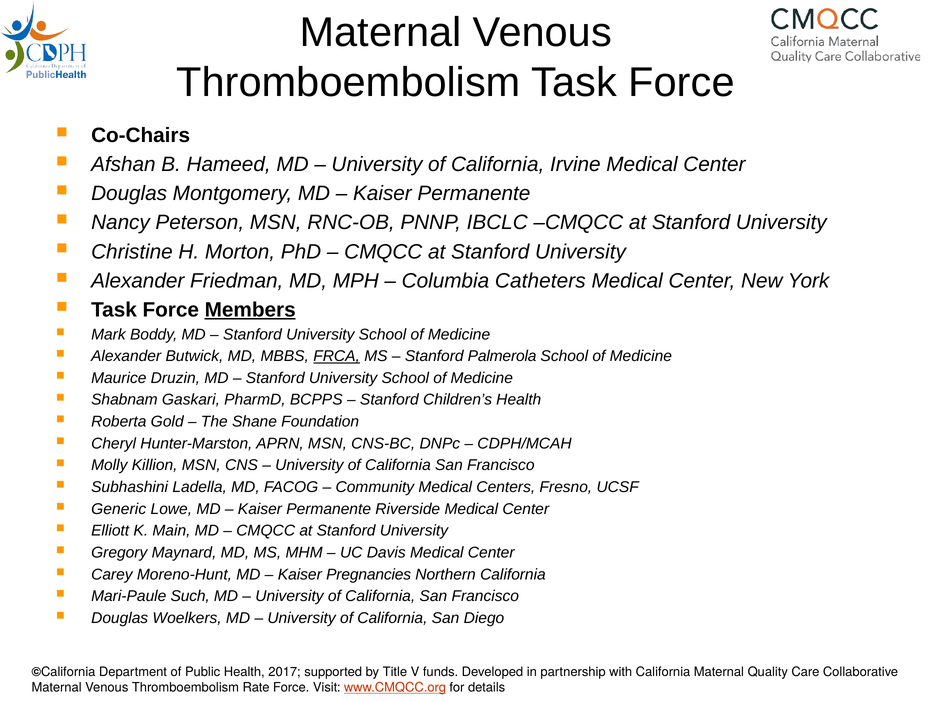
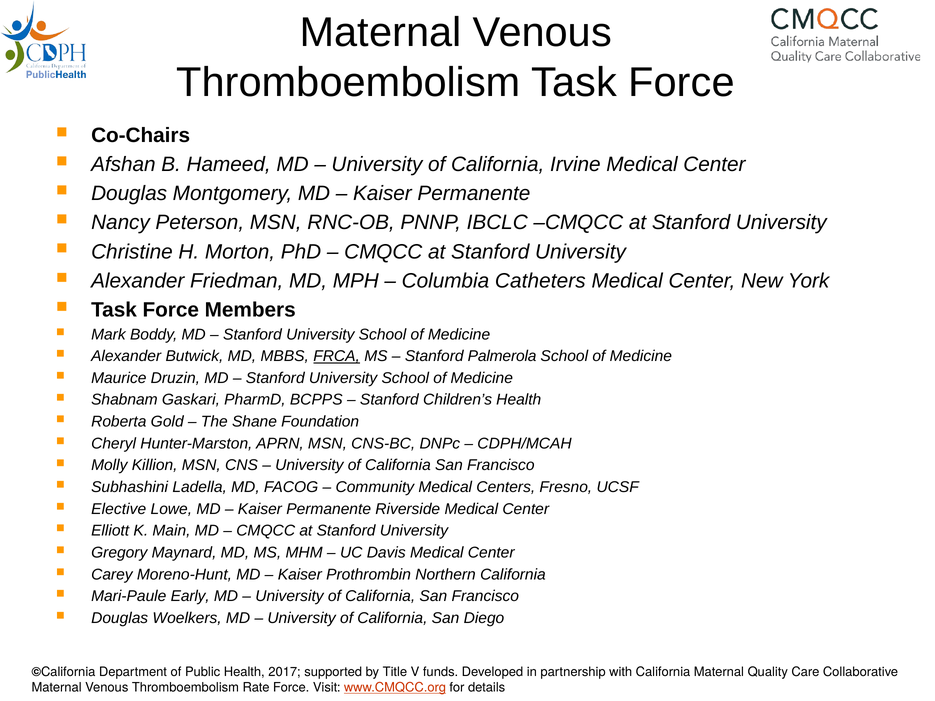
Members underline: present -> none
Generic: Generic -> Elective
Pregnancies: Pregnancies -> Prothrombin
Such: Such -> Early
